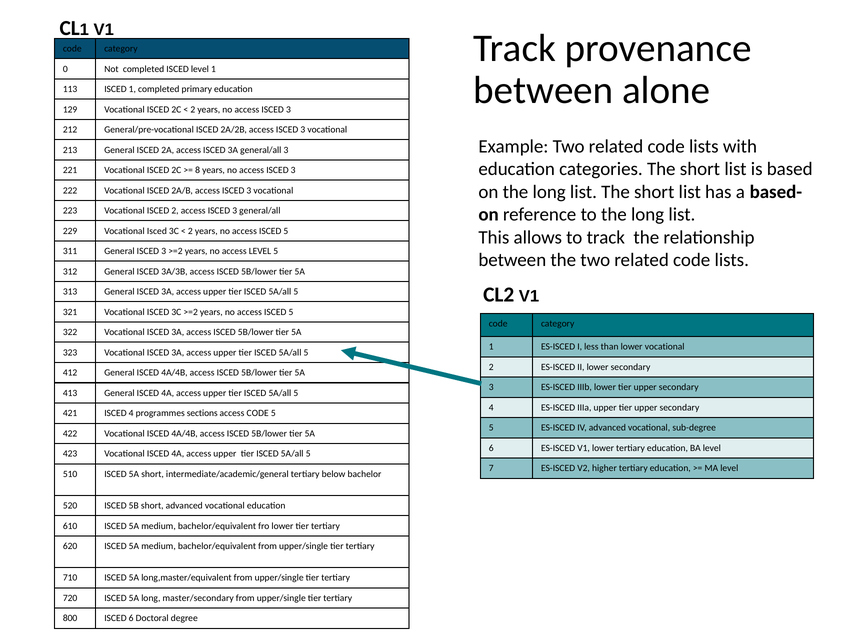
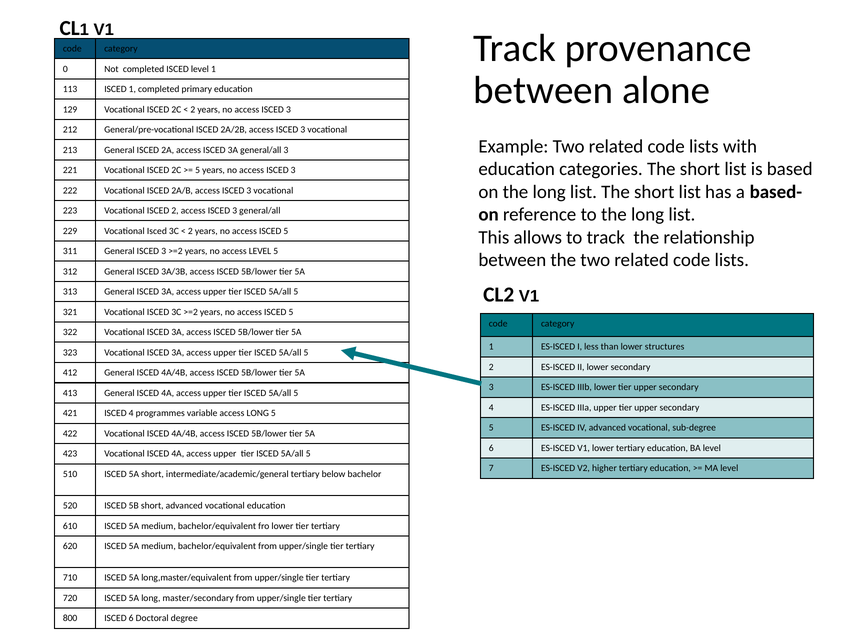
8 at (198, 170): 8 -> 5
lower vocational: vocational -> structures
sections: sections -> variable
access CODE: CODE -> LONG
